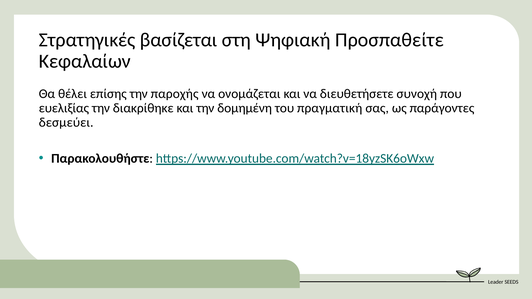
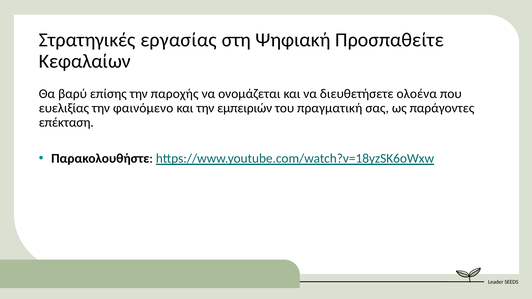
βασίζεται: βασίζεται -> εργασίας
θέλει: θέλει -> βαρύ
συνοχή: συνοχή -> ολοένα
διακρίθηκε: διακρίθηκε -> φαινόμενο
δομημένη: δομημένη -> εμπειριών
δεσμεύει: δεσμεύει -> επέκταση
